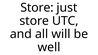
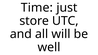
Store at (37, 8): Store -> Time
